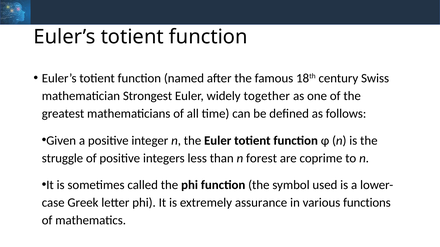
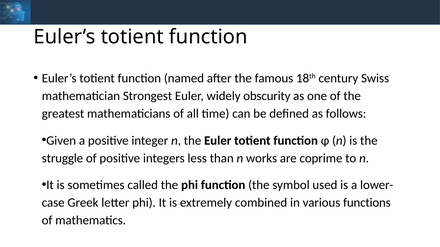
together: together -> obscurity
forest: forest -> works
assurance: assurance -> combined
